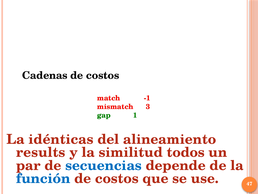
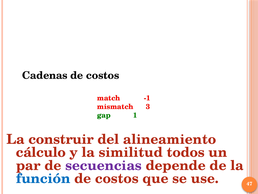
idénticas: idénticas -> construir
results: results -> cálculo
secuencias colour: blue -> purple
